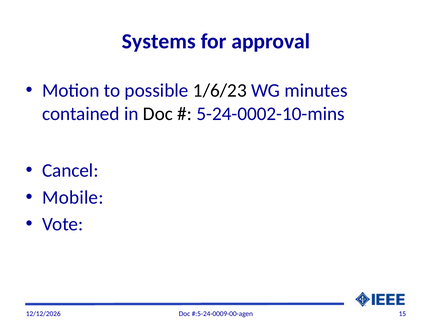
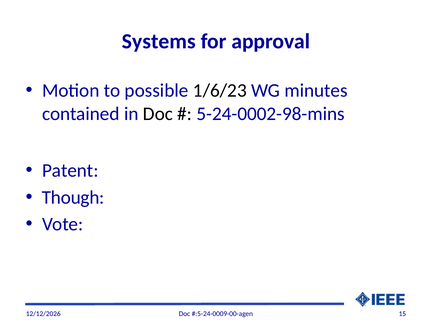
5-24-0002-10-mins: 5-24-0002-10-mins -> 5-24-0002-98-mins
Cancel: Cancel -> Patent
Mobile: Mobile -> Though
